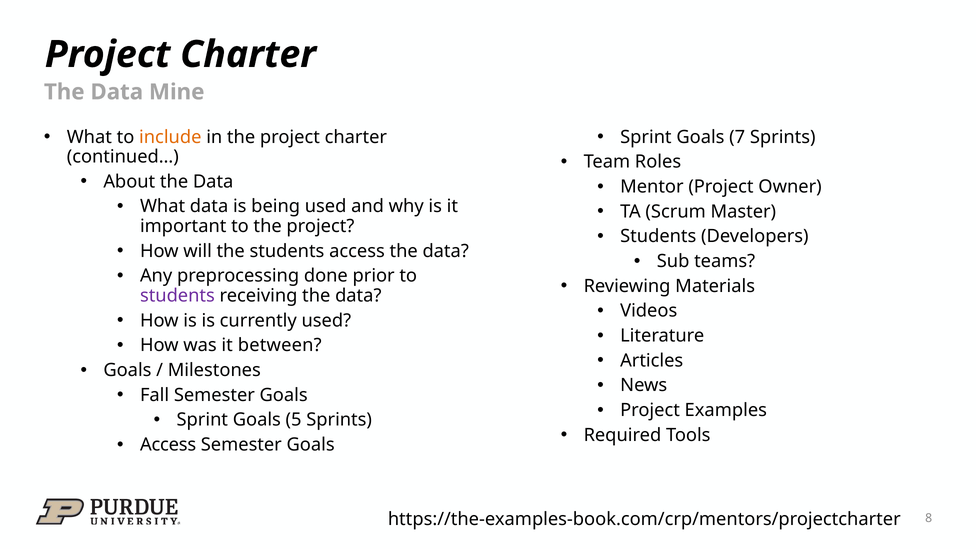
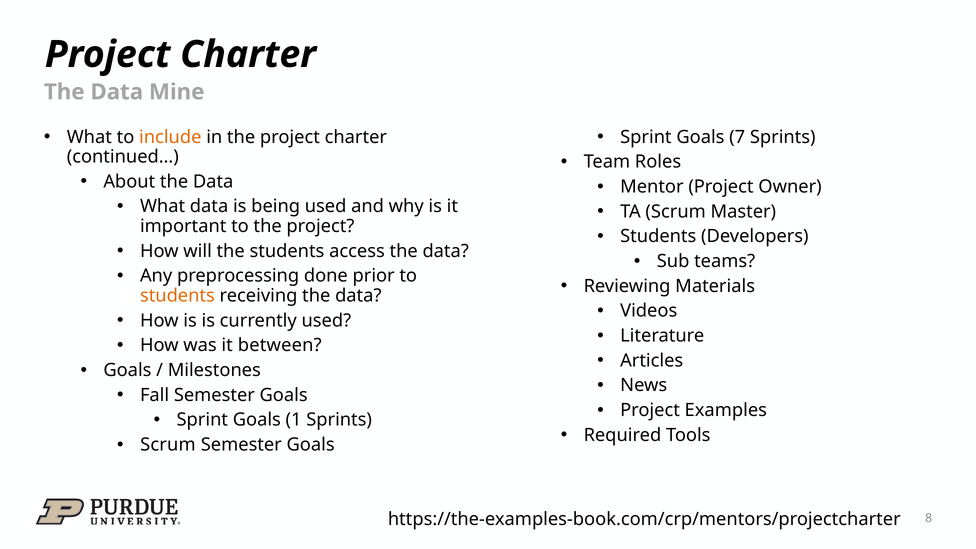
students at (177, 296) colour: purple -> orange
5: 5 -> 1
Access at (168, 445): Access -> Scrum
